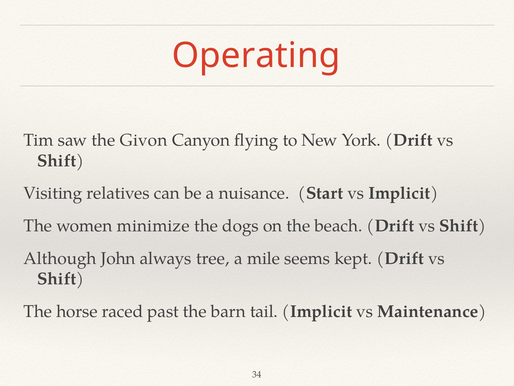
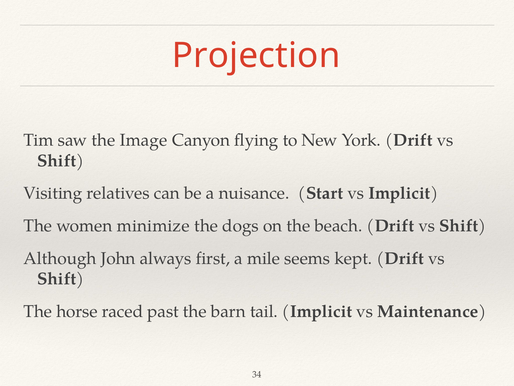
Operating: Operating -> Projection
Givon: Givon -> Image
tree: tree -> first
